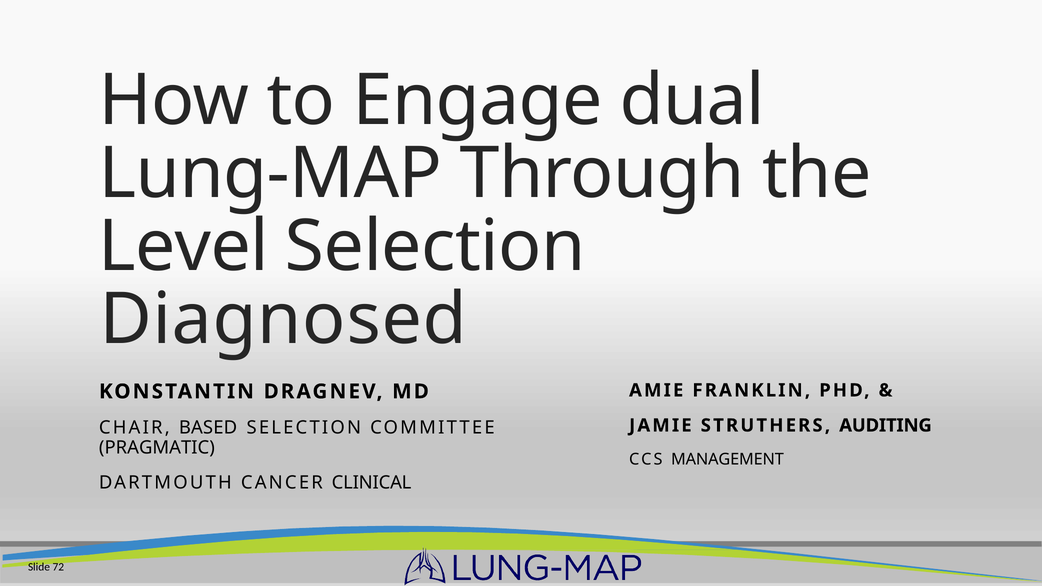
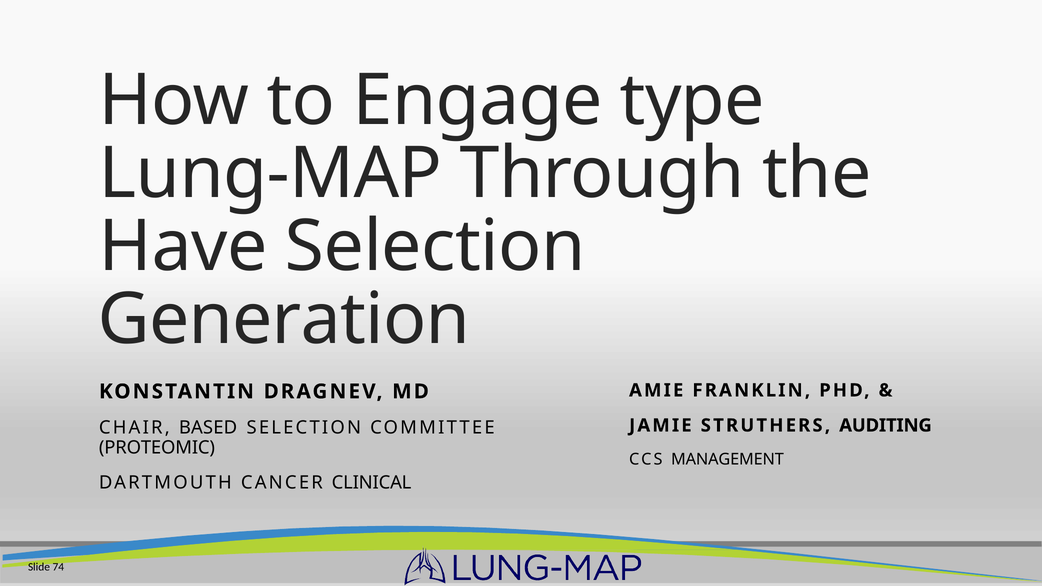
dual: dual -> type
Level: Level -> Have
Diagnosed: Diagnosed -> Generation
PRAGMATIC: PRAGMATIC -> PROTEOMIC
72: 72 -> 74
